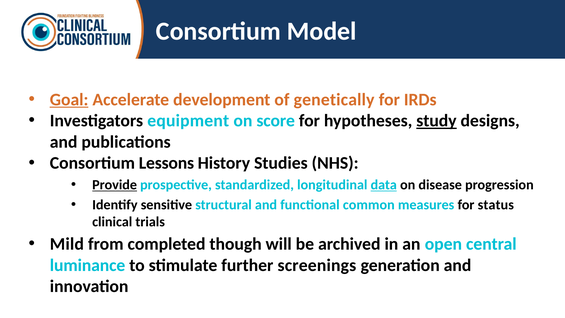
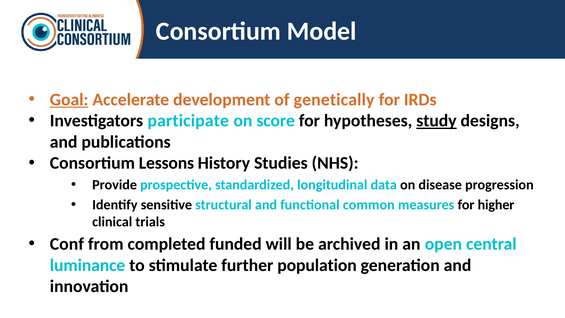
equipment: equipment -> participate
Provide underline: present -> none
data underline: present -> none
status: status -> higher
Mild: Mild -> Conf
though: though -> funded
screenings: screenings -> population
